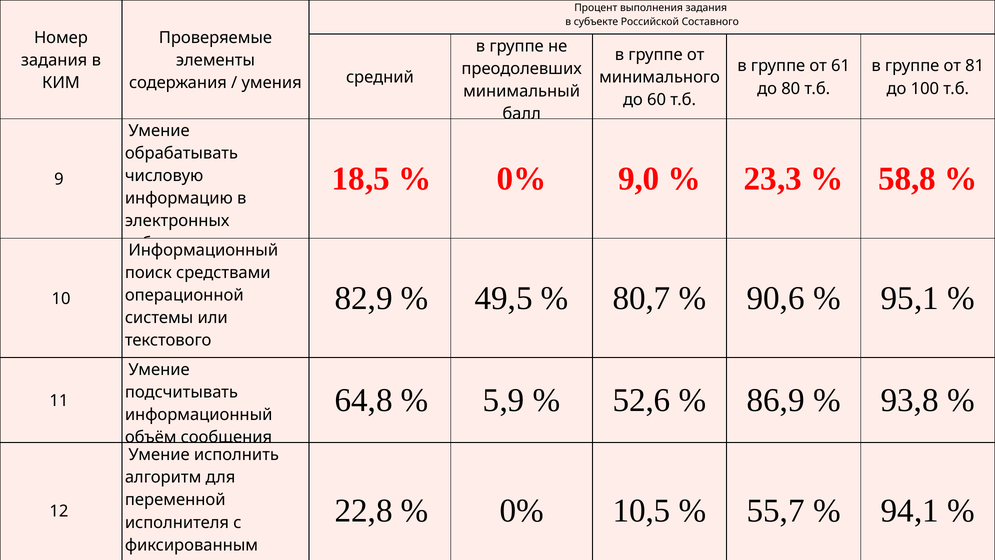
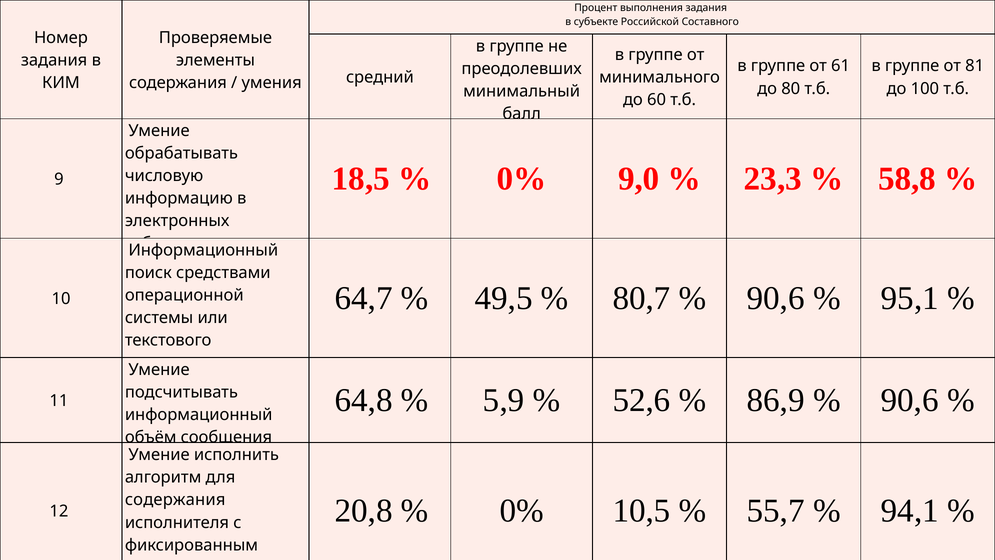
82,9: 82,9 -> 64,7
93,8 at (910, 400): 93,8 -> 90,6
переменной at (175, 500): переменной -> содержания
22,8: 22,8 -> 20,8
